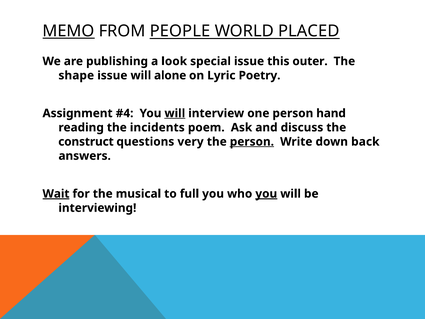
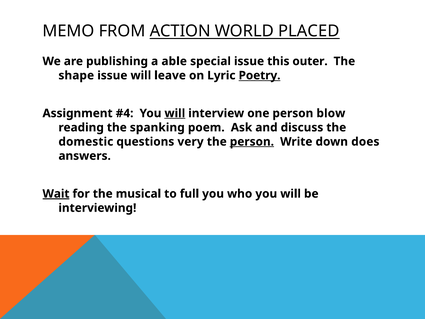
MEMO underline: present -> none
PEOPLE: PEOPLE -> ACTION
look: look -> able
alone: alone -> leave
Poetry underline: none -> present
hand: hand -> blow
incidents: incidents -> spanking
construct: construct -> domestic
back: back -> does
you at (266, 194) underline: present -> none
